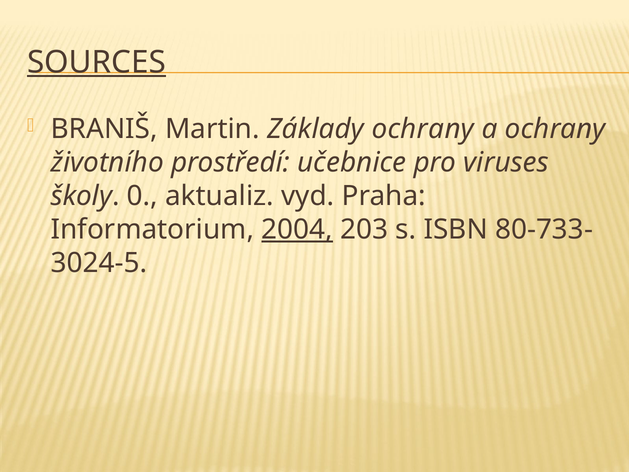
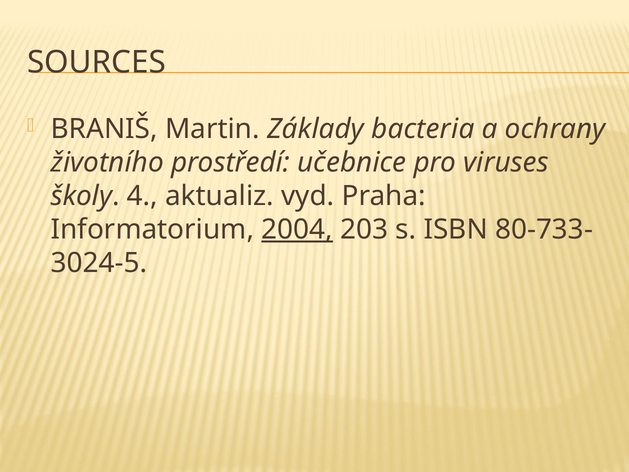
SOURCES underline: present -> none
Základy ochrany: ochrany -> bacteria
0: 0 -> 4
